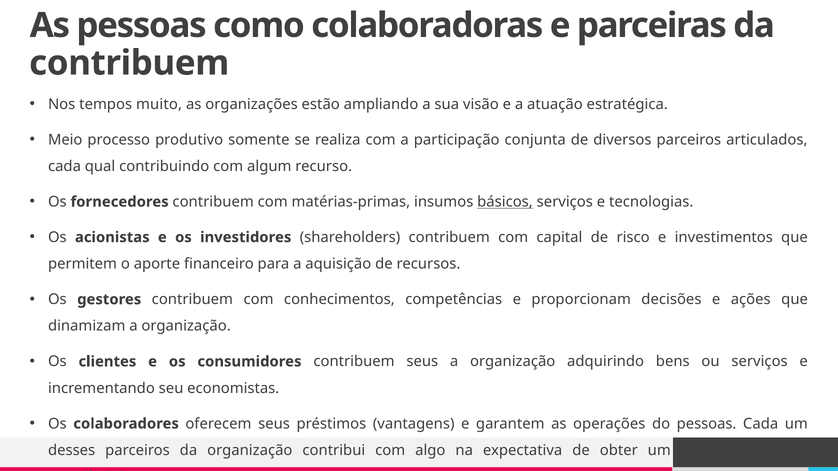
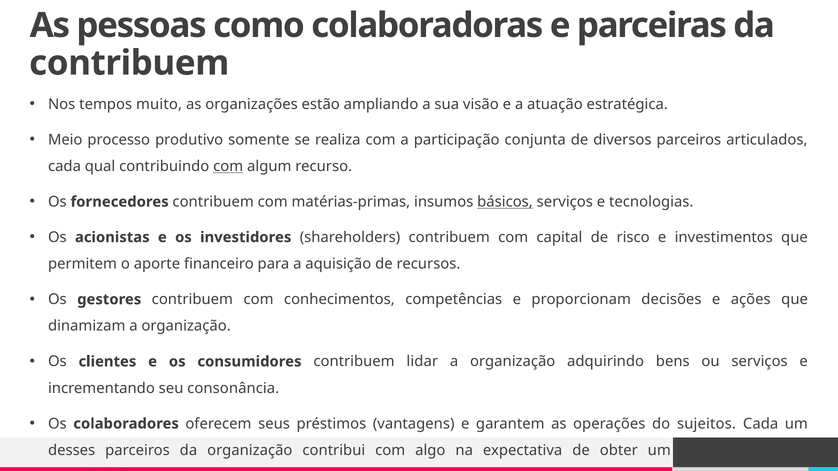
com at (228, 167) underline: none -> present
contribuem seus: seus -> lidar
economistas: economistas -> consonância
do pessoas: pessoas -> sujeitos
